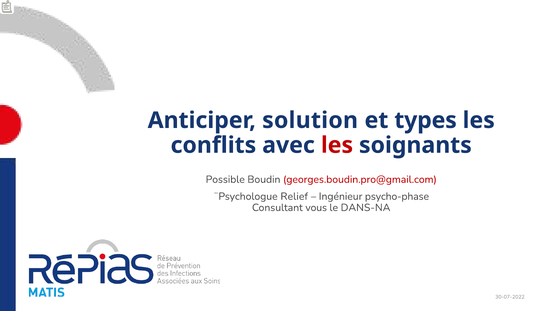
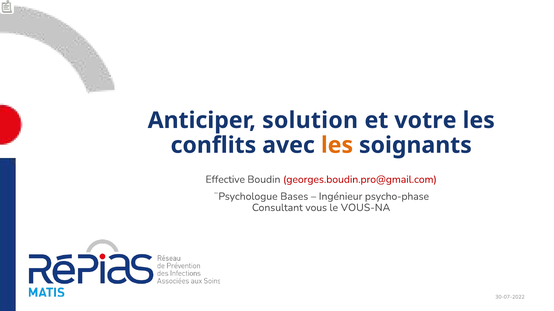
types: types -> votre
les at (337, 146) colour: red -> orange
Possible: Possible -> Effective
Relief: Relief -> Bases
DANS-NA: DANS-NA -> VOUS-NA
